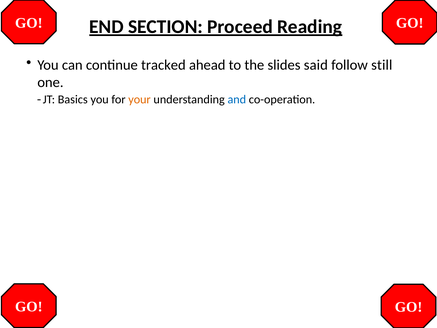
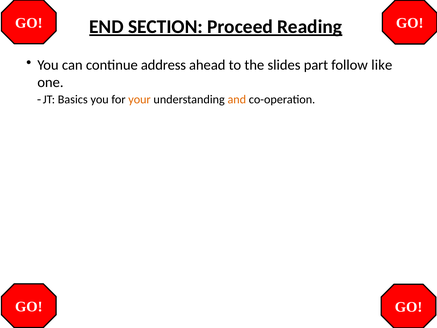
tracked: tracked -> address
said: said -> part
still: still -> like
and colour: blue -> orange
